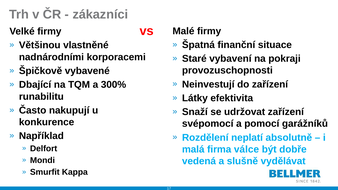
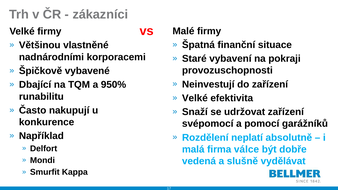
300%: 300% -> 950%
Látky at (195, 98): Látky -> Velké
